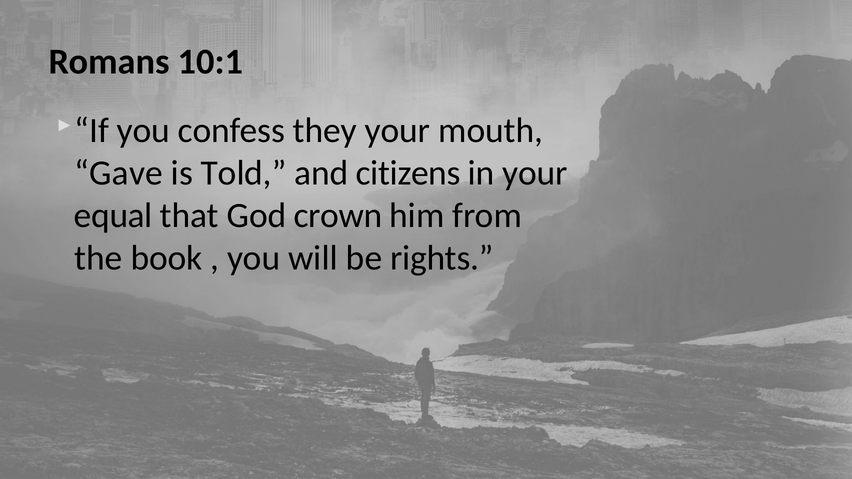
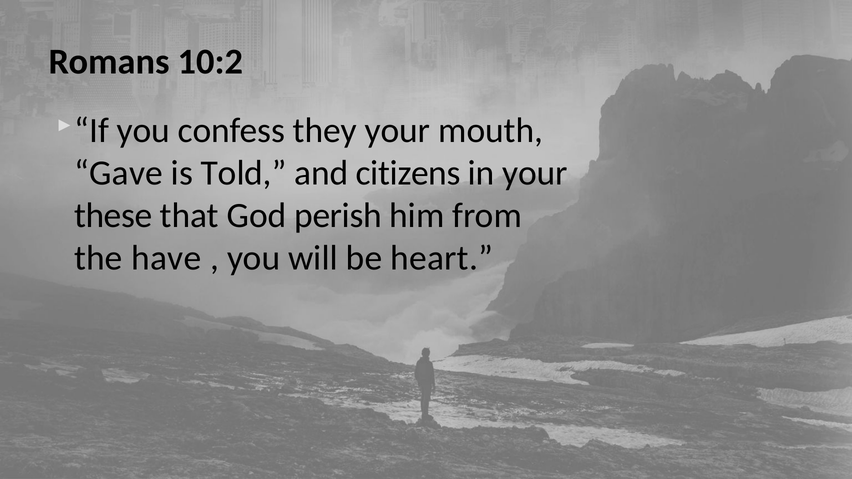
10:1: 10:1 -> 10:2
equal: equal -> these
crown: crown -> perish
book: book -> have
rights: rights -> heart
